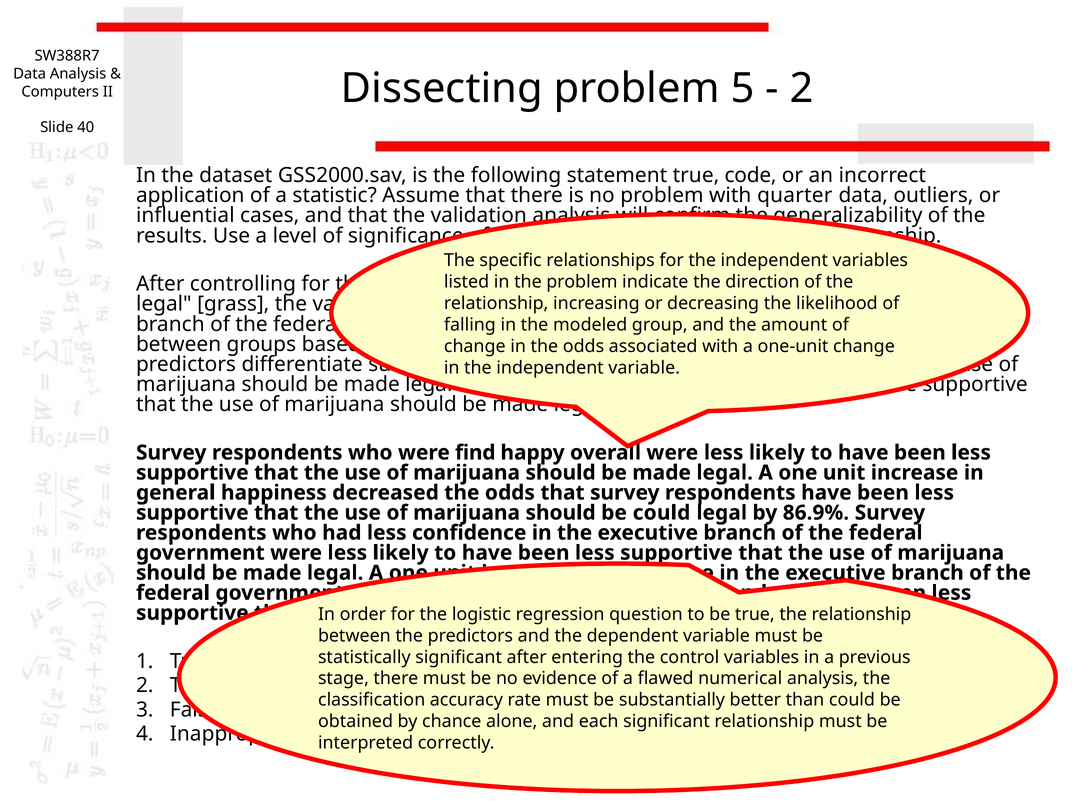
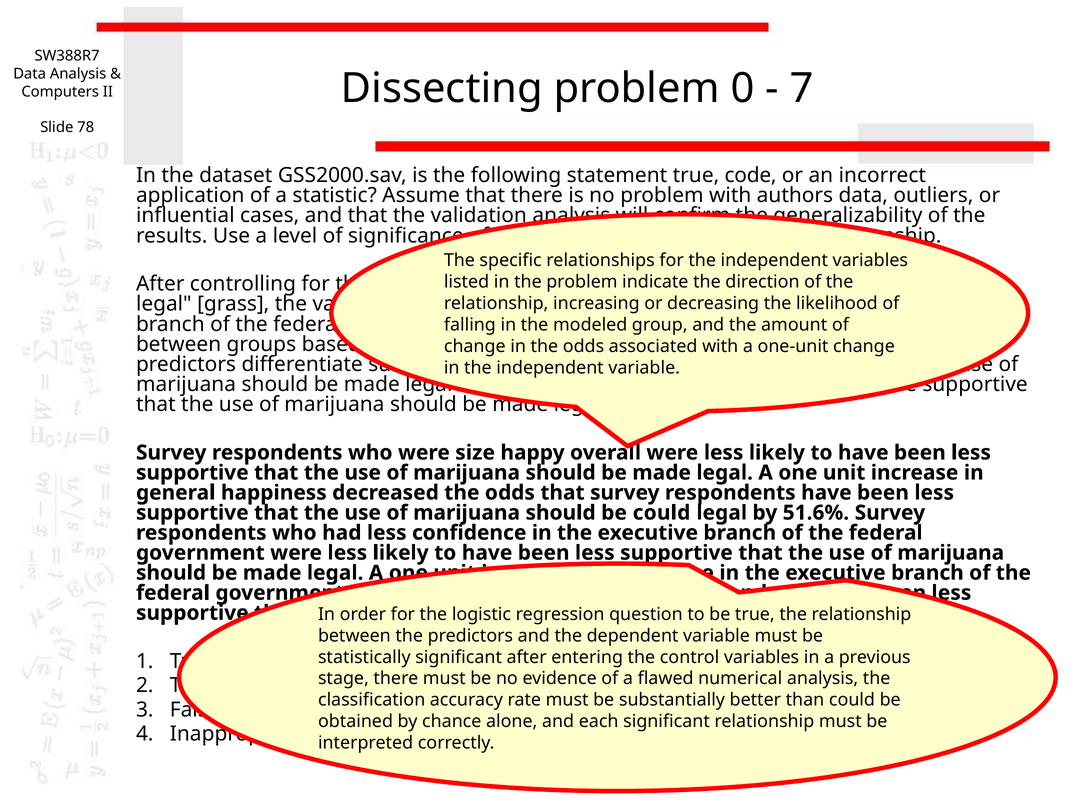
5: 5 -> 0
2 at (802, 88): 2 -> 7
40: 40 -> 78
quarter: quarter -> authors
find: find -> size
86.9%: 86.9% -> 51.6%
